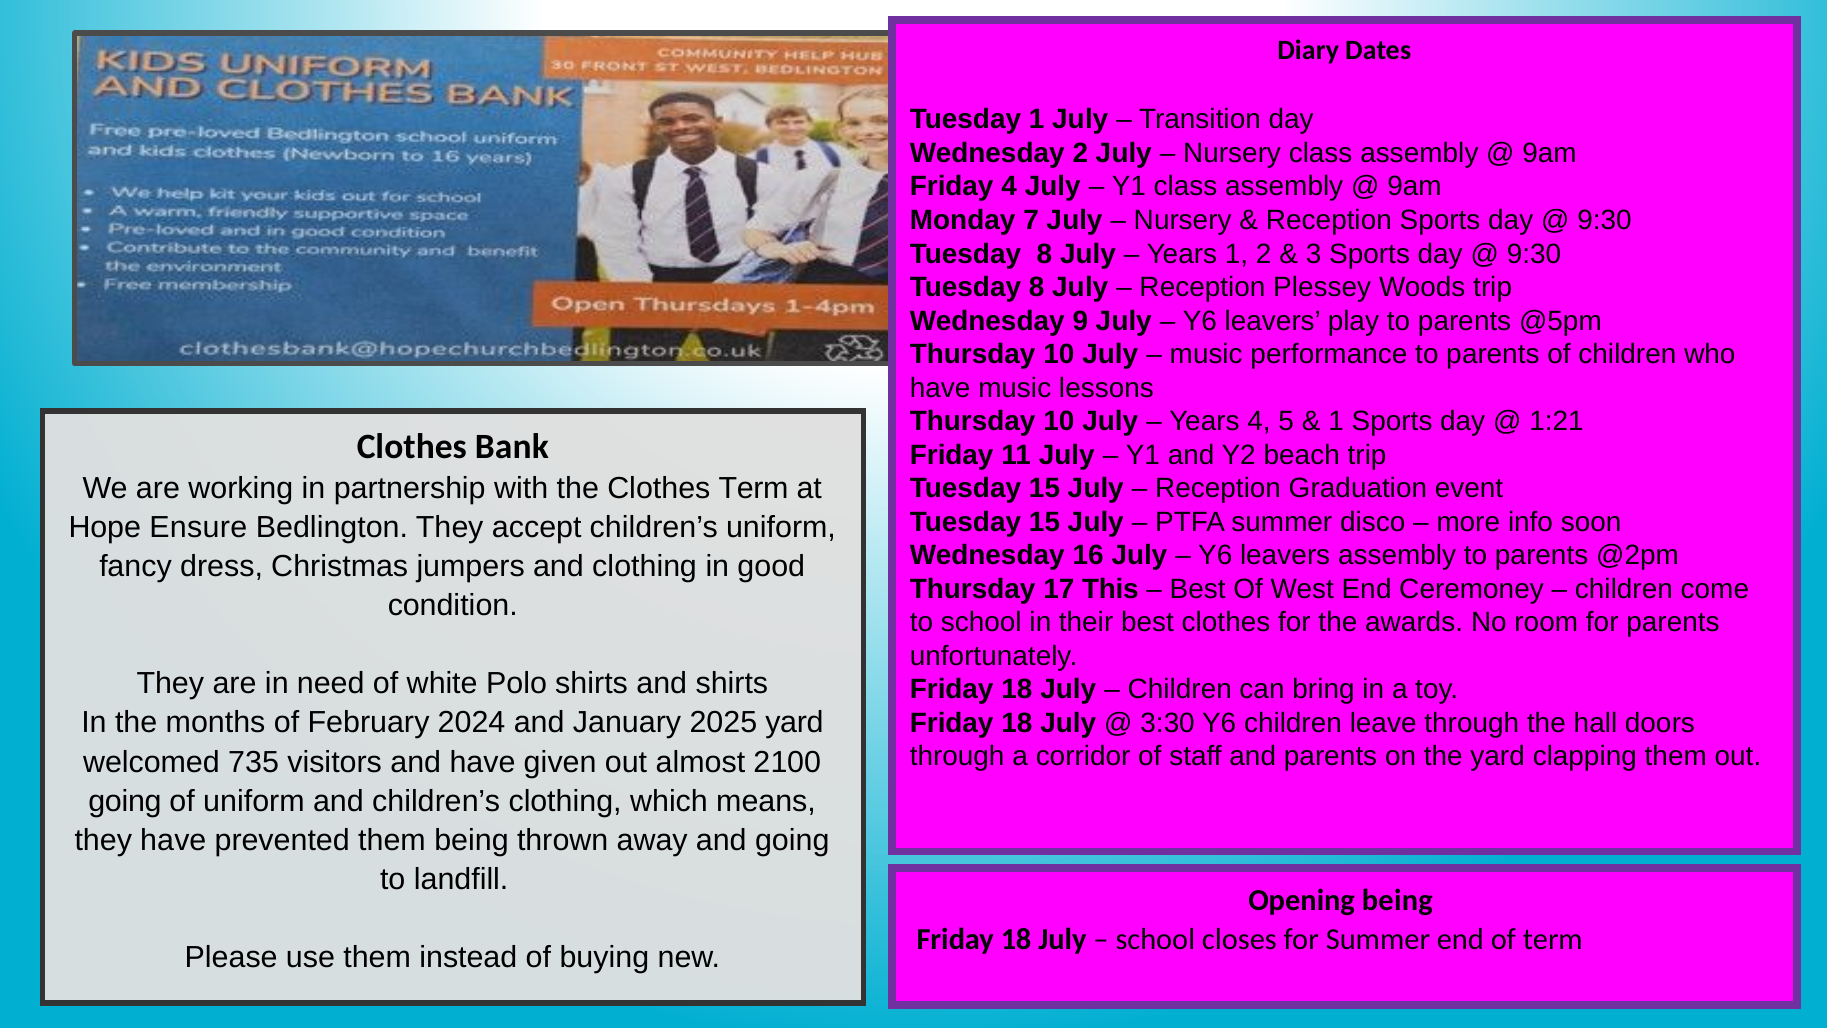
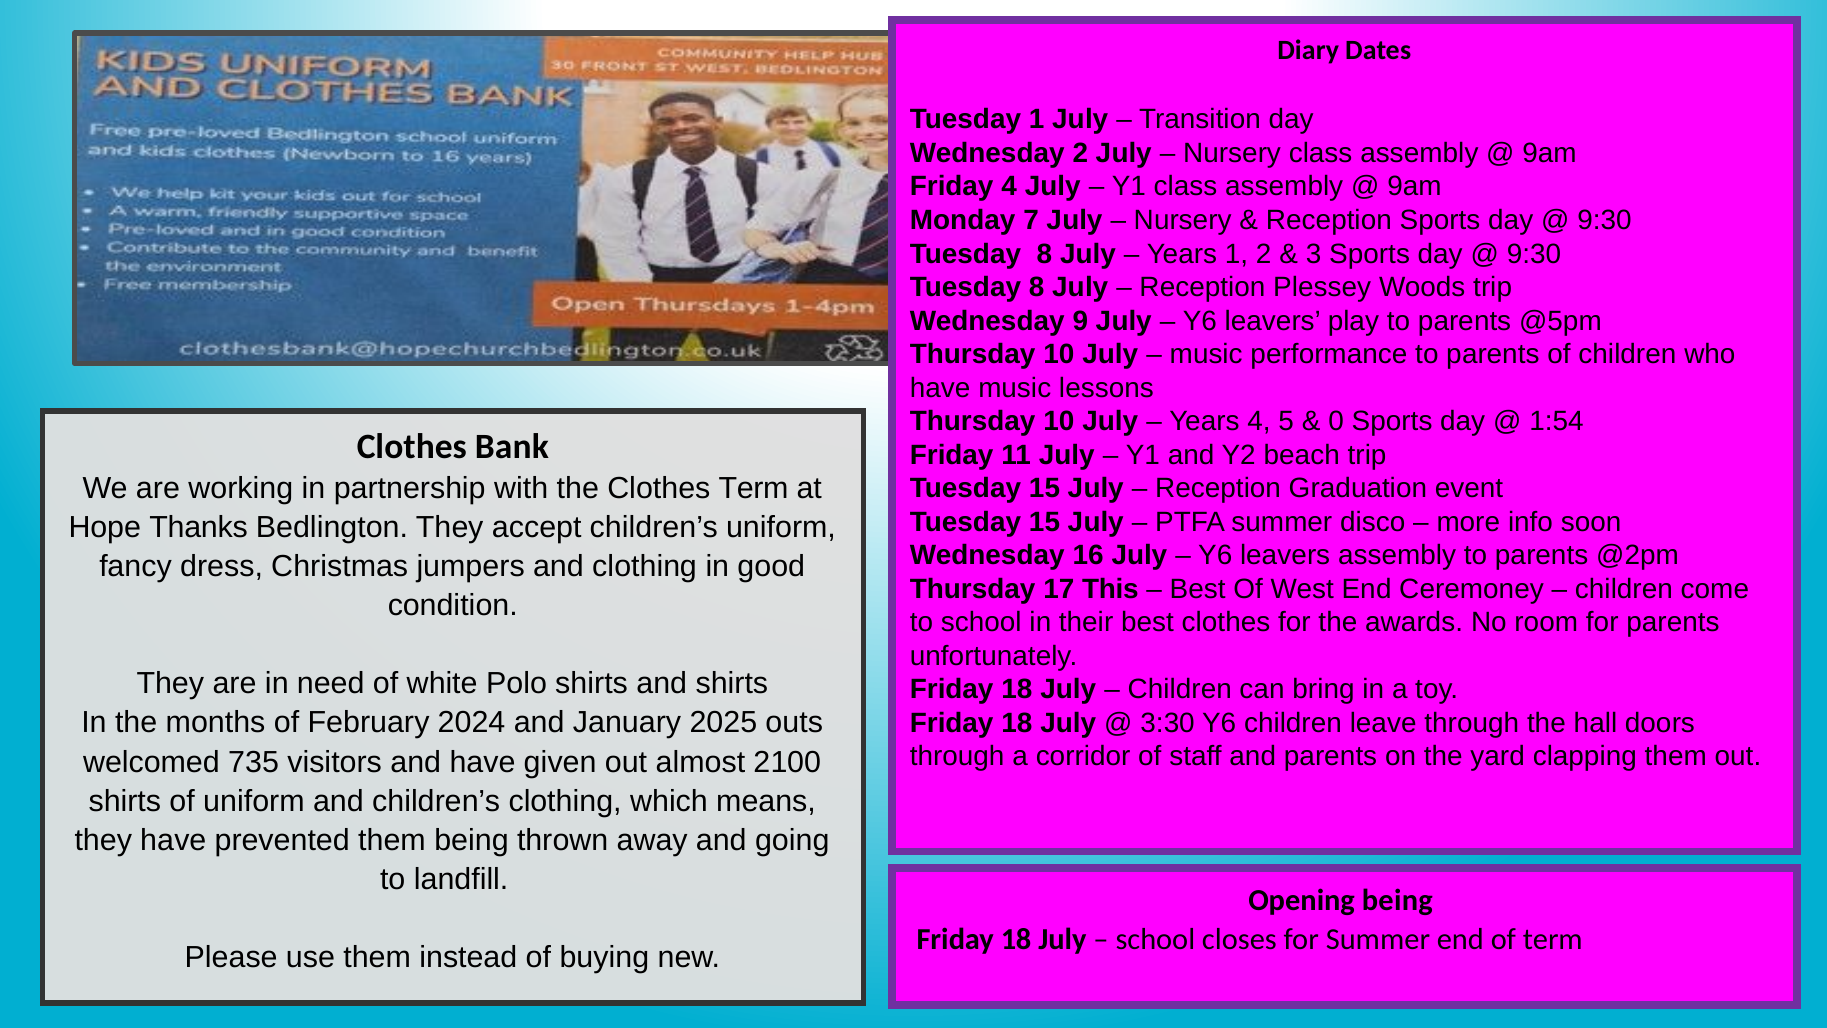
1 at (1336, 421): 1 -> 0
1:21: 1:21 -> 1:54
Ensure: Ensure -> Thanks
2025 yard: yard -> outs
going at (125, 801): going -> shirts
